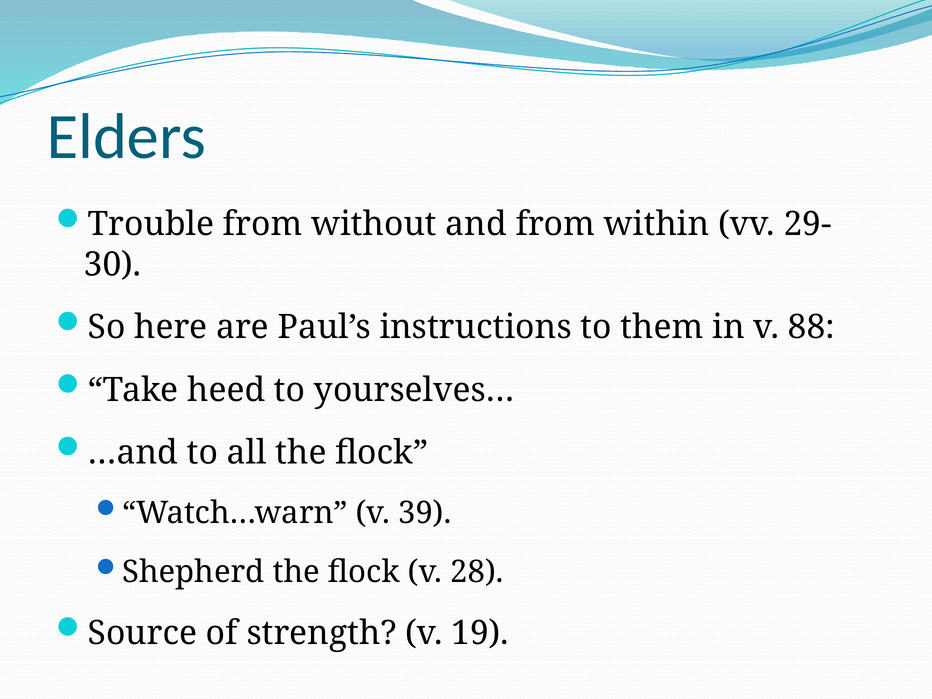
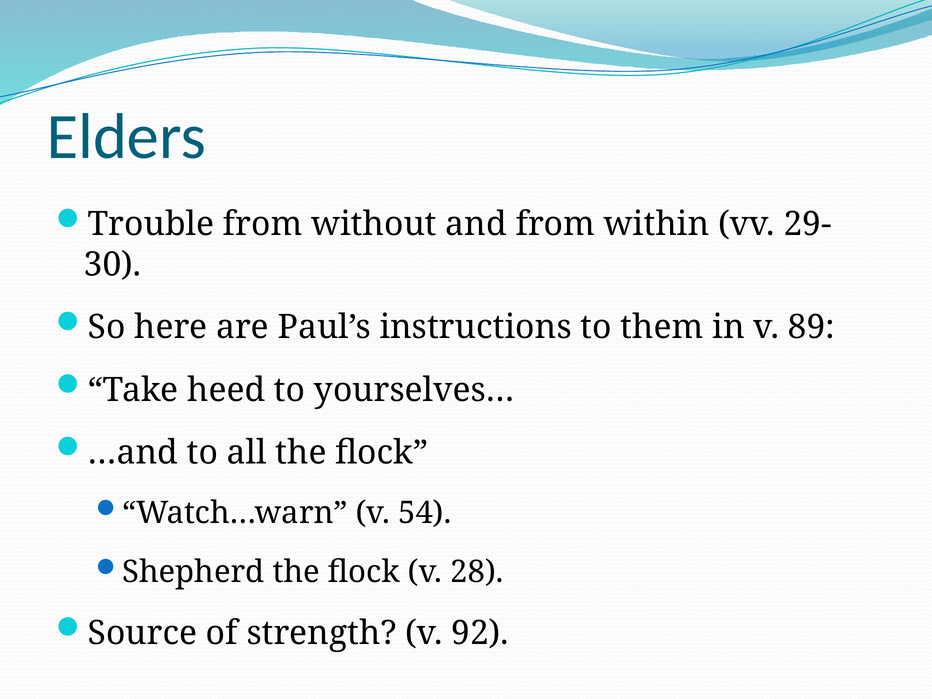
88: 88 -> 89
39: 39 -> 54
19: 19 -> 92
